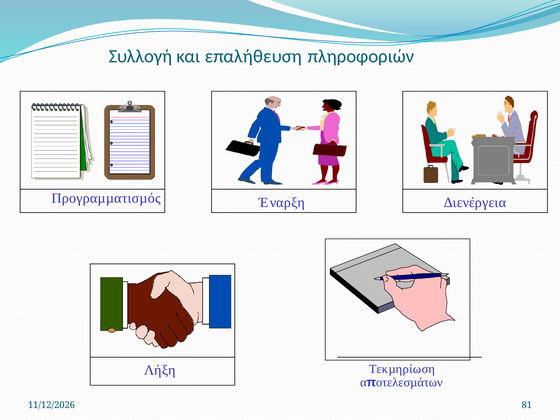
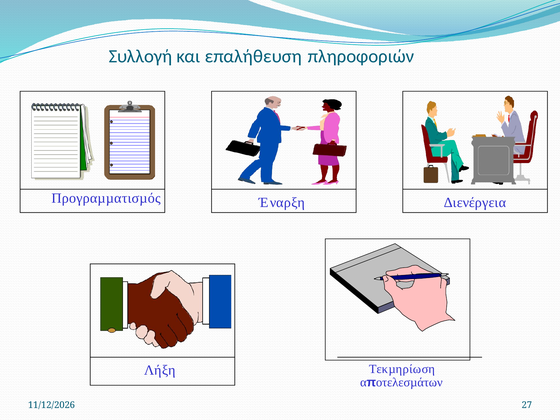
81: 81 -> 27
